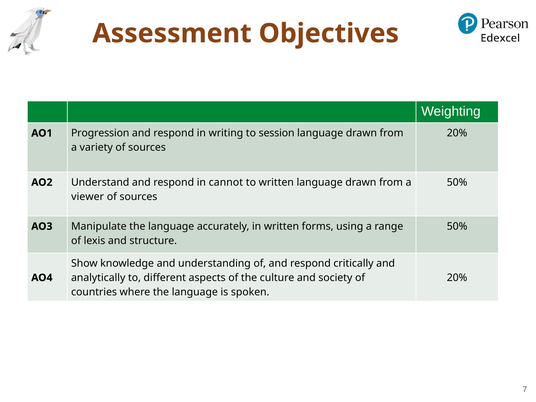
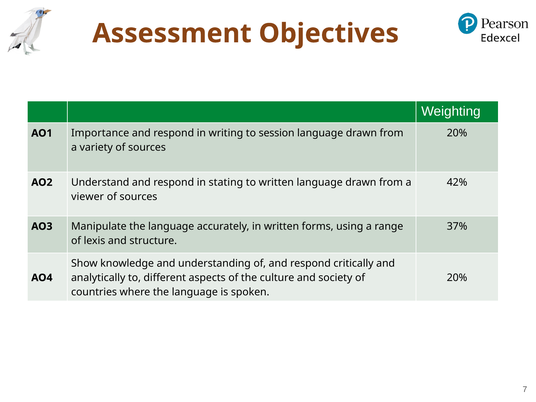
Progression: Progression -> Importance
50% at (457, 182): 50% -> 42%
cannot: cannot -> stating
50% at (457, 226): 50% -> 37%
